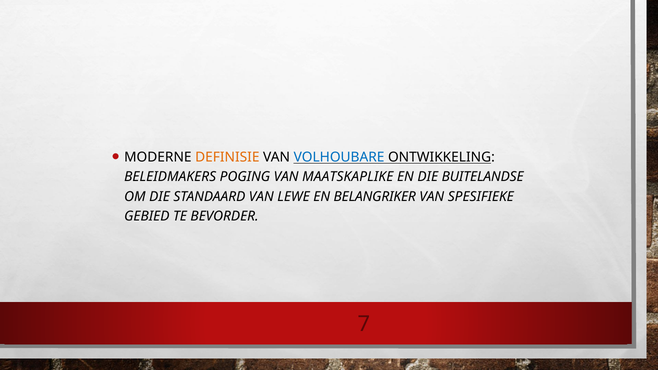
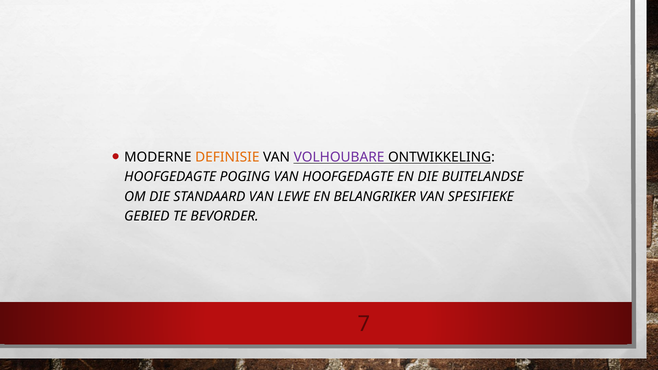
VOLHOUBARE colour: blue -> purple
BELEIDMAKERS at (170, 177): BELEIDMAKERS -> HOOFGEDAGTE
VAN MAATSKAPLIKE: MAATSKAPLIKE -> HOOFGEDAGTE
